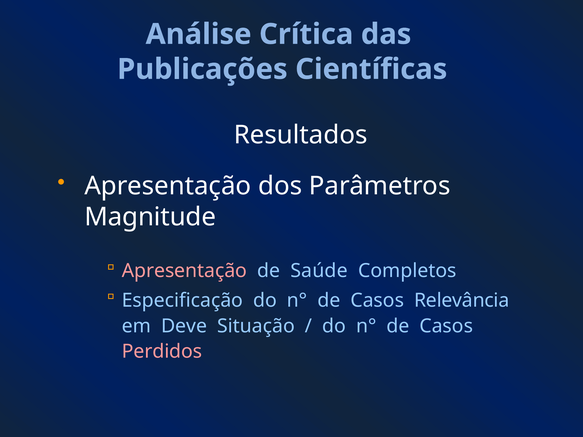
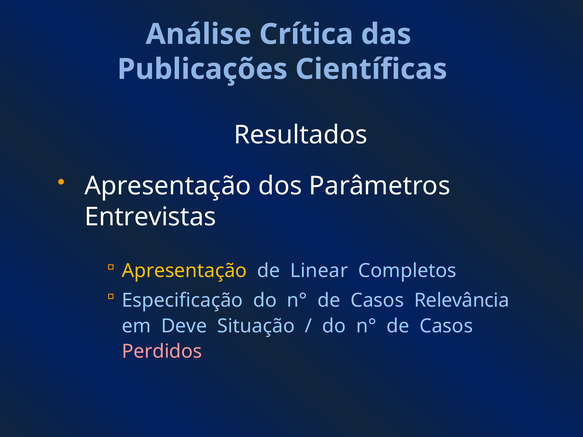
Magnitude: Magnitude -> Entrevistas
Apresentação at (184, 271) colour: pink -> yellow
Saúde: Saúde -> Linear
